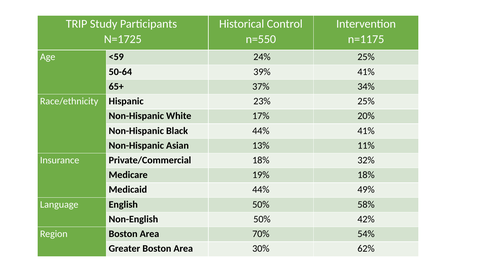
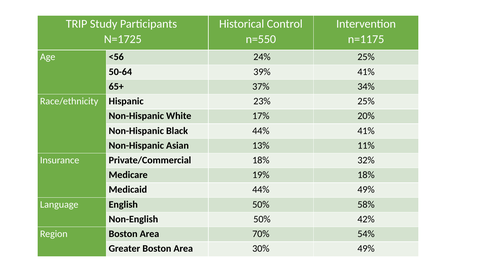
<59: <59 -> <56
30% 62%: 62% -> 49%
